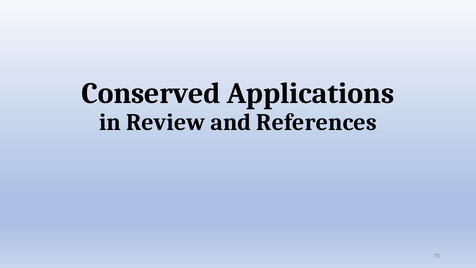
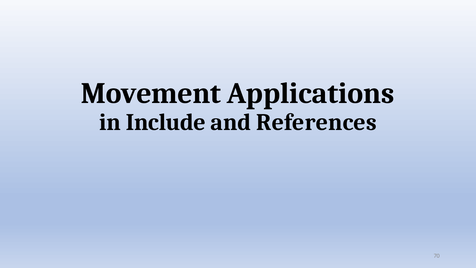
Conserved: Conserved -> Movement
Review: Review -> Include
